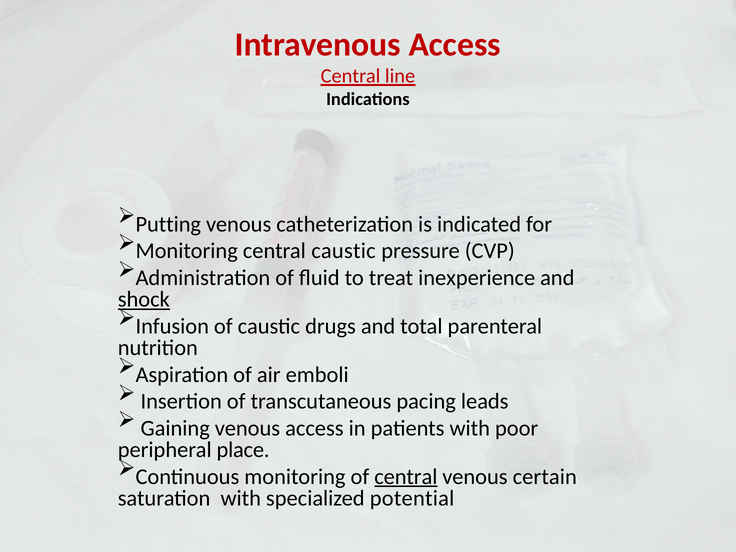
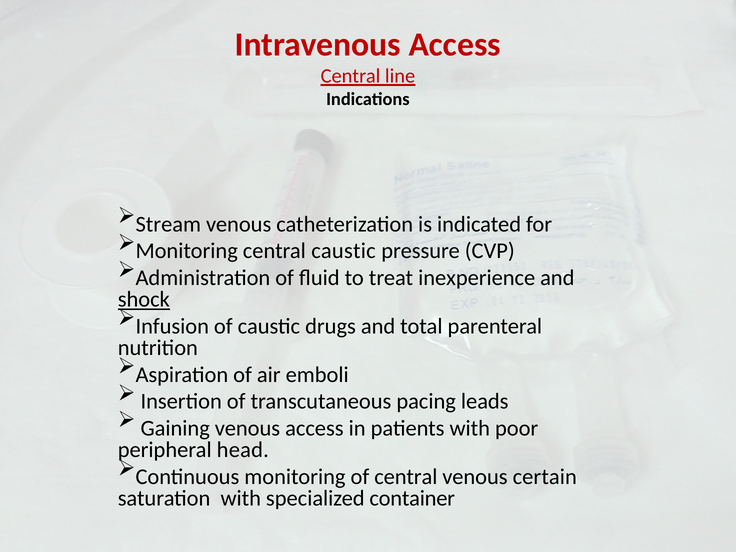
Putting: Putting -> Stream
place: place -> head
central at (406, 477) underline: present -> none
potential: potential -> container
